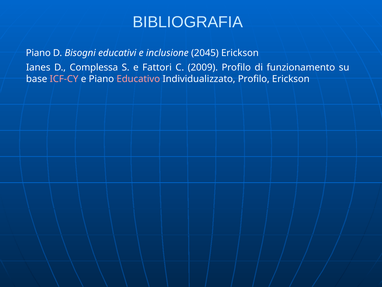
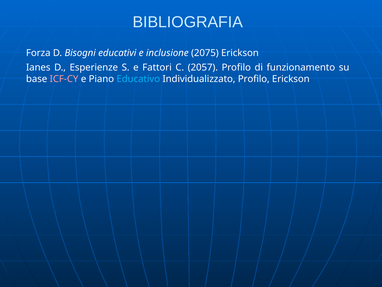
Piano at (38, 53): Piano -> Forza
2045: 2045 -> 2075
Complessa: Complessa -> Esperienze
2009: 2009 -> 2057
Educativo colour: pink -> light blue
